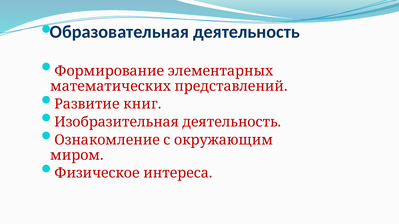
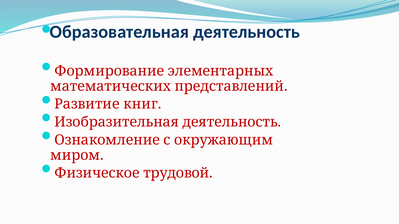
интереса: интереса -> трудовой
